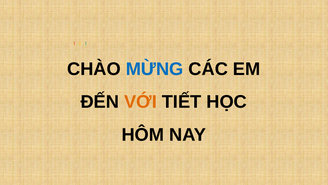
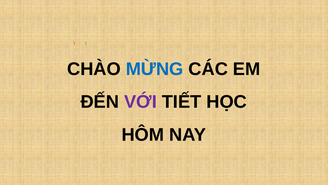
VỚI colour: orange -> purple
